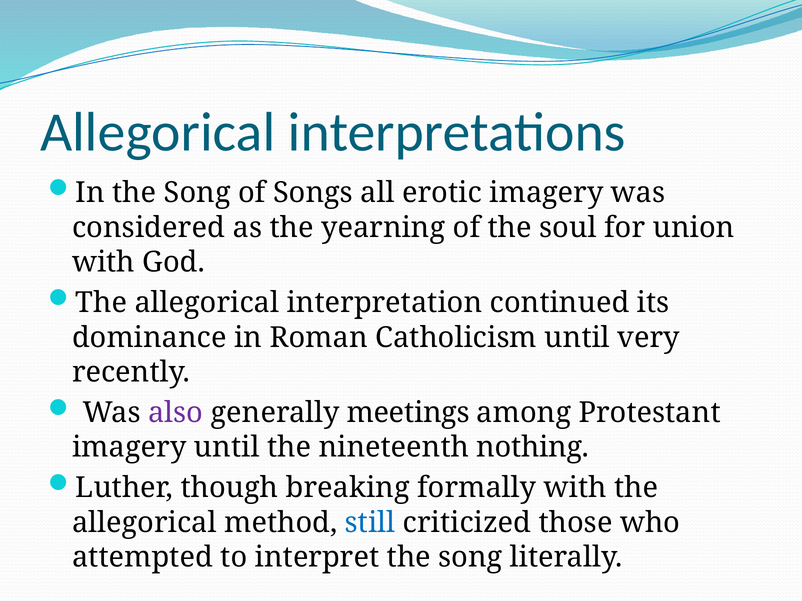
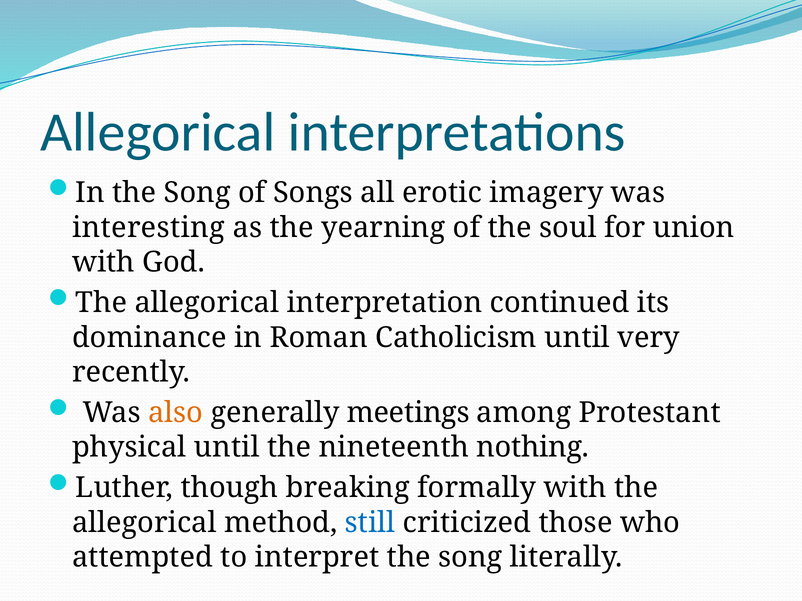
considered: considered -> interesting
also colour: purple -> orange
imagery at (129, 448): imagery -> physical
